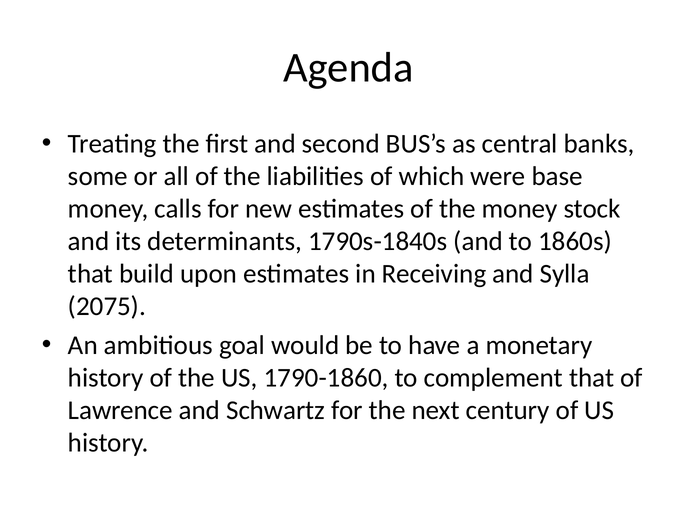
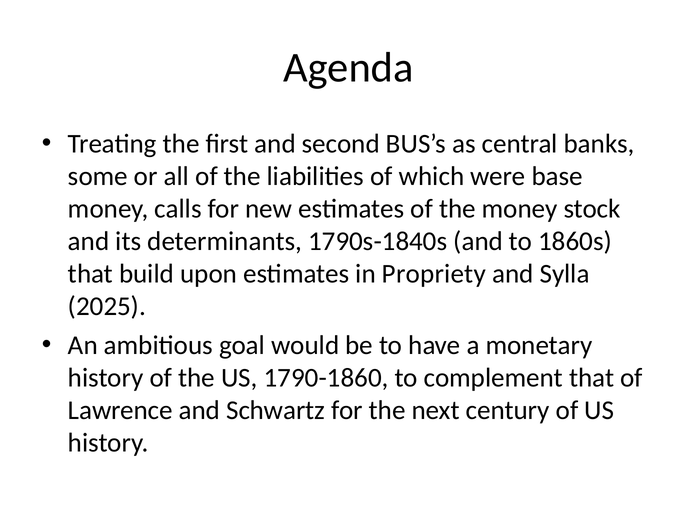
Receiving: Receiving -> Propriety
2075: 2075 -> 2025
